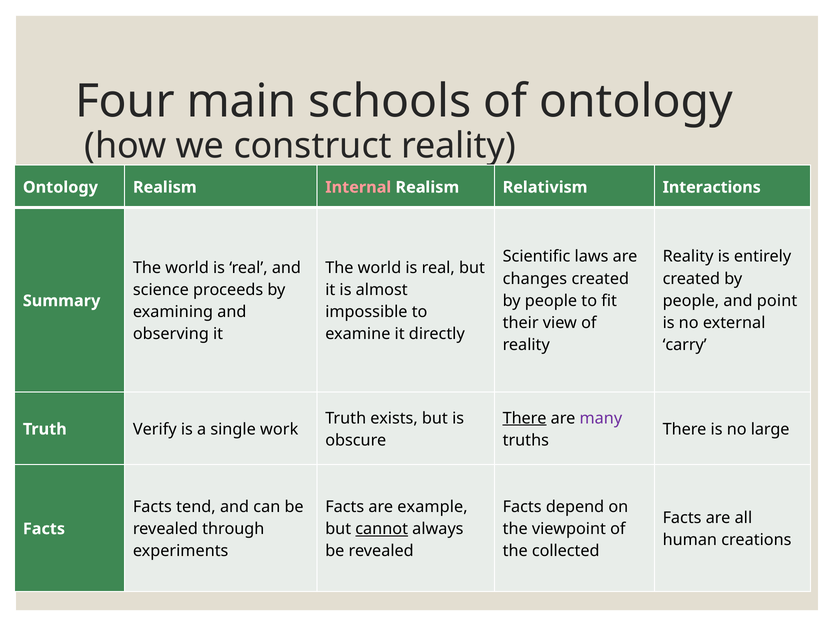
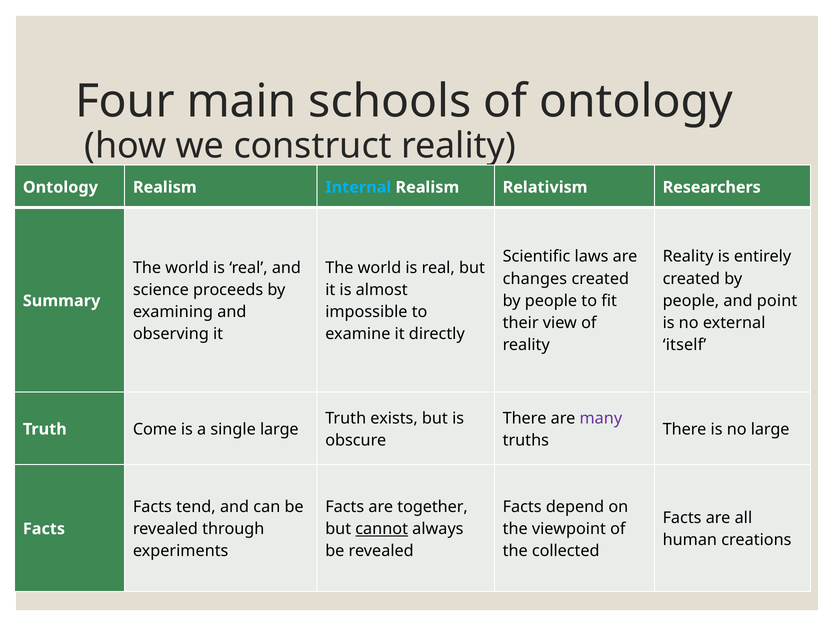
Internal colour: pink -> light blue
Interactions: Interactions -> Researchers
carry: carry -> itself
There at (525, 418) underline: present -> none
Verify: Verify -> Come
single work: work -> large
example: example -> together
